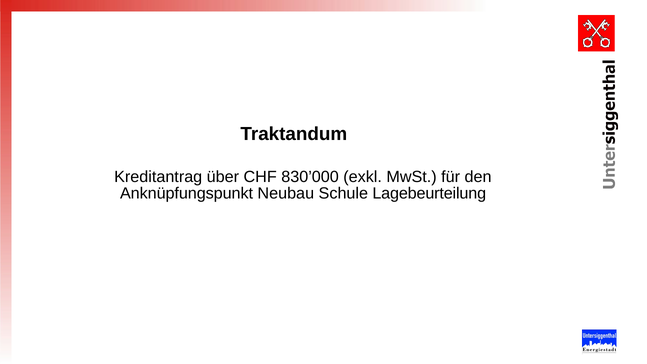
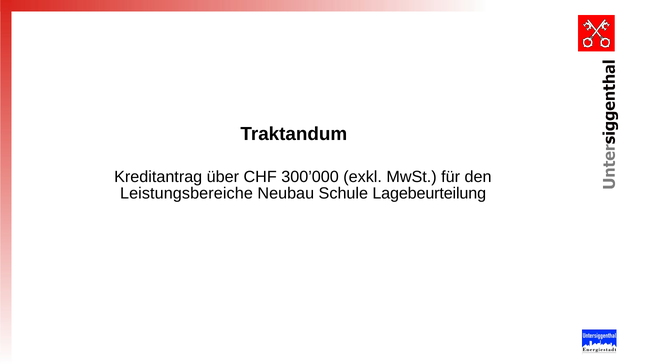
830’000: 830’000 -> 300’000
Anknüpfungspunkt: Anknüpfungspunkt -> Leistungsbereiche
